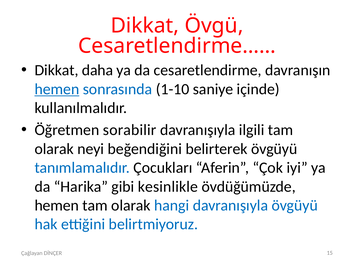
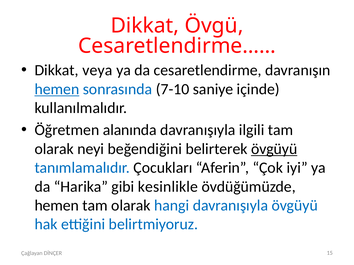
daha: daha -> veya
1-10: 1-10 -> 7-10
sorabilir: sorabilir -> alanında
övgüyü at (274, 149) underline: none -> present
